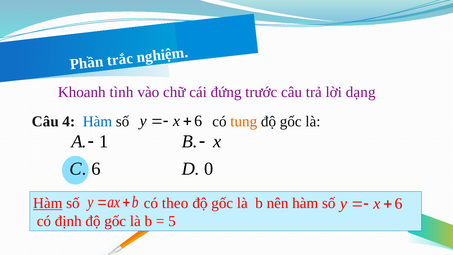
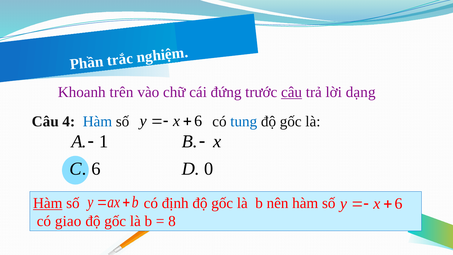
tình: tình -> trên
câu at (292, 92) underline: none -> present
tung colour: orange -> blue
theo: theo -> định
định: định -> giao
5: 5 -> 8
